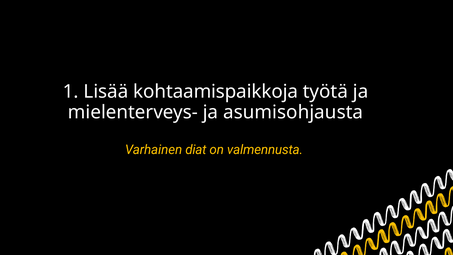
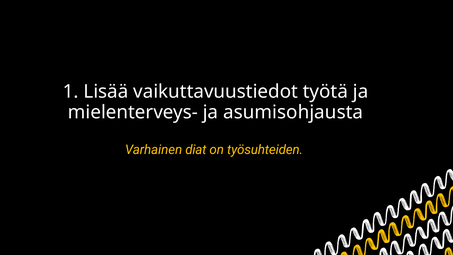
kohtaamispaikkoja: kohtaamispaikkoja -> vaikuttavuustiedot
valmennusta: valmennusta -> työsuhteiden
